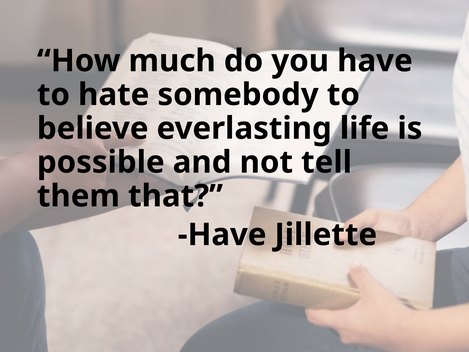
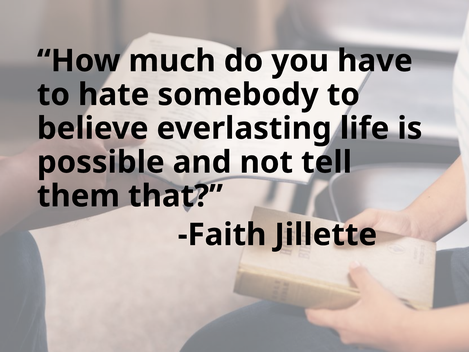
Have at (222, 235): Have -> Faith
